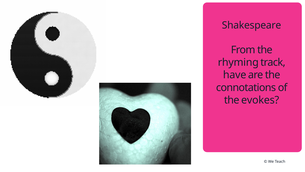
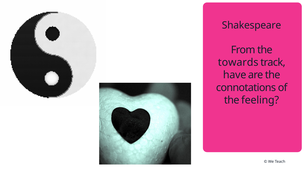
rhyming: rhyming -> towards
evokes: evokes -> feeling
